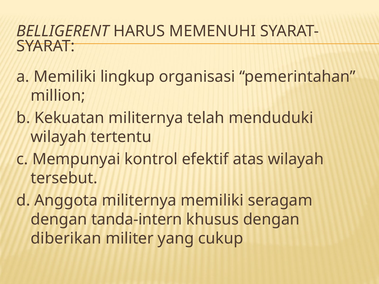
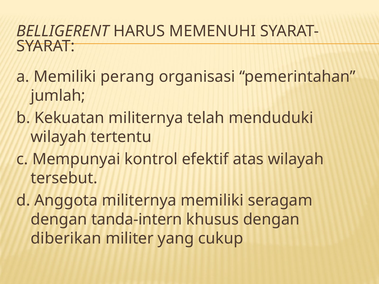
lingkup: lingkup -> perang
million: million -> jumlah
